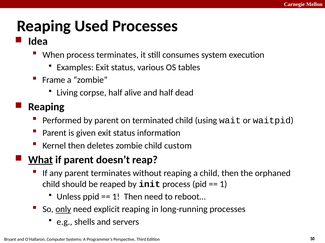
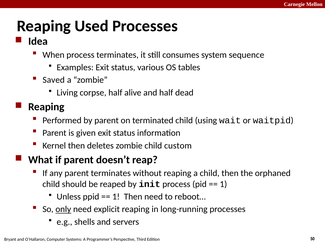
execution: execution -> sequence
Frame: Frame -> Saved
What underline: present -> none
